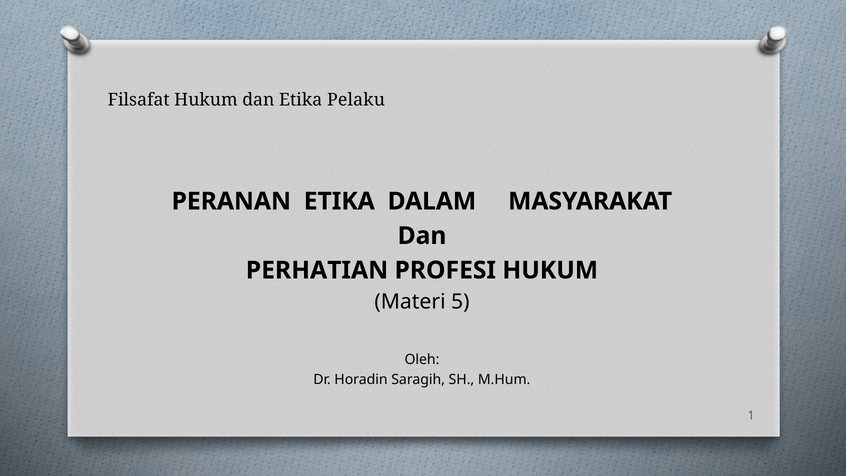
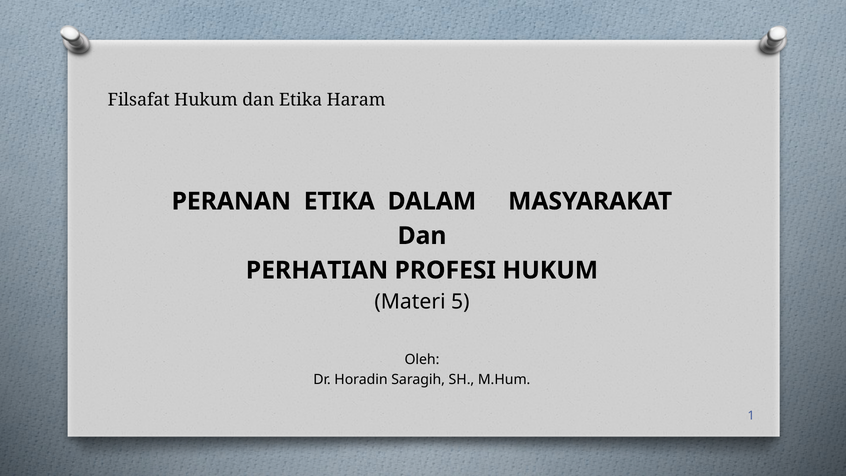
Pelaku: Pelaku -> Haram
